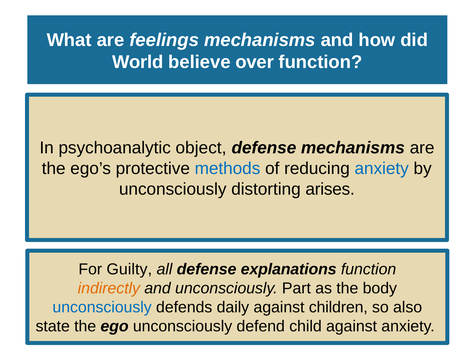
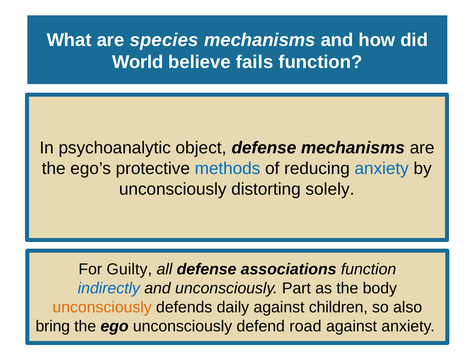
feelings: feelings -> species
over: over -> fails
arises: arises -> solely
explanations: explanations -> associations
indirectly colour: orange -> blue
unconsciously at (102, 307) colour: blue -> orange
state: state -> bring
child: child -> road
